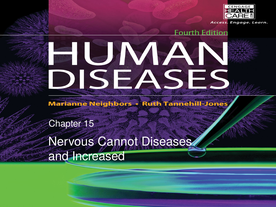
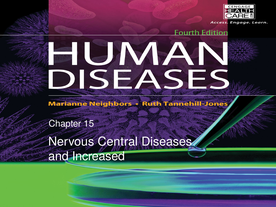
Cannot: Cannot -> Central
